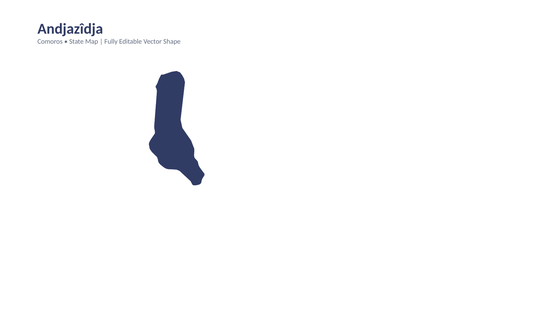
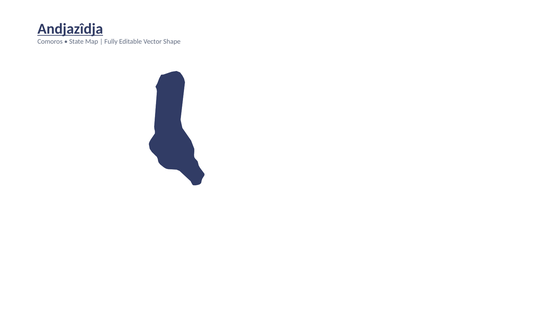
Andjazîdja underline: none -> present
